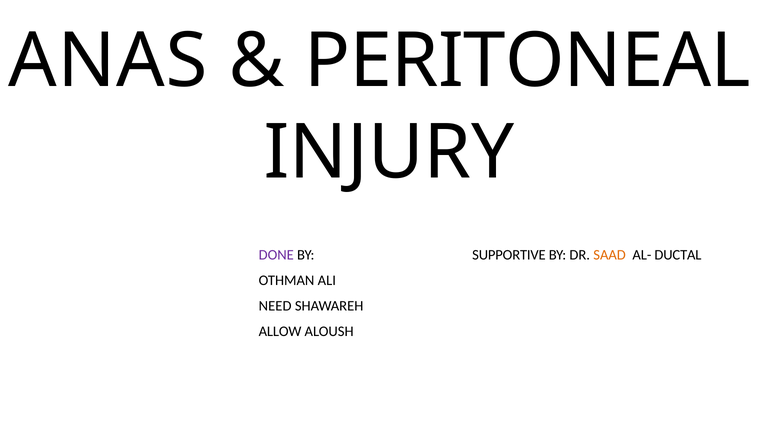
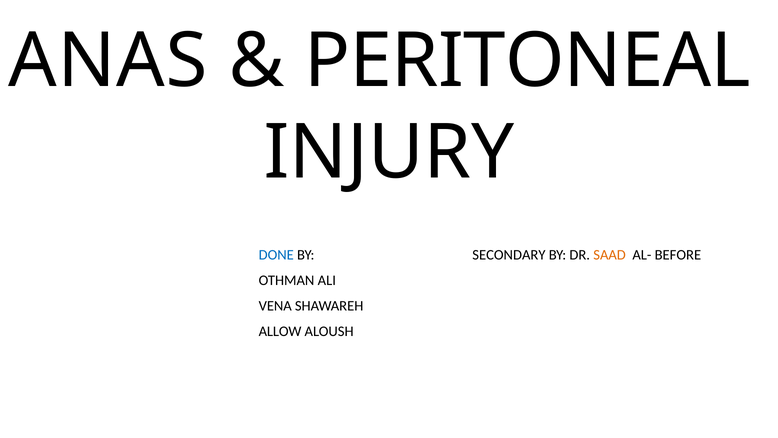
DONE colour: purple -> blue
SUPPORTIVE: SUPPORTIVE -> SECONDARY
DUCTAL: DUCTAL -> BEFORE
NEED: NEED -> VENA
